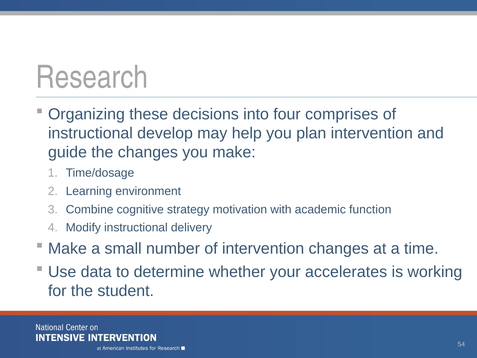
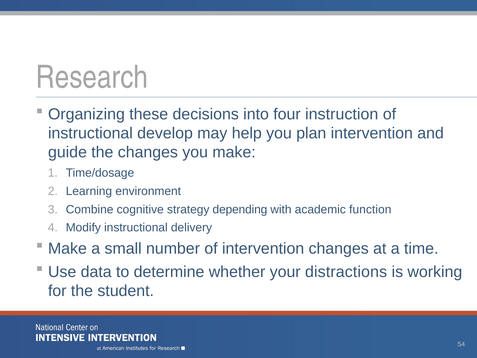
comprises: comprises -> instruction
motivation: motivation -> depending
accelerates: accelerates -> distractions
